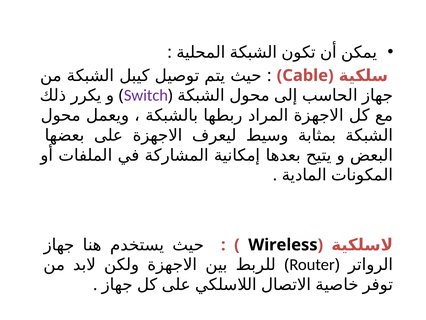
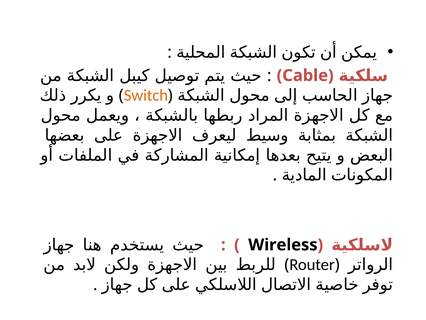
Switch colour: purple -> orange
